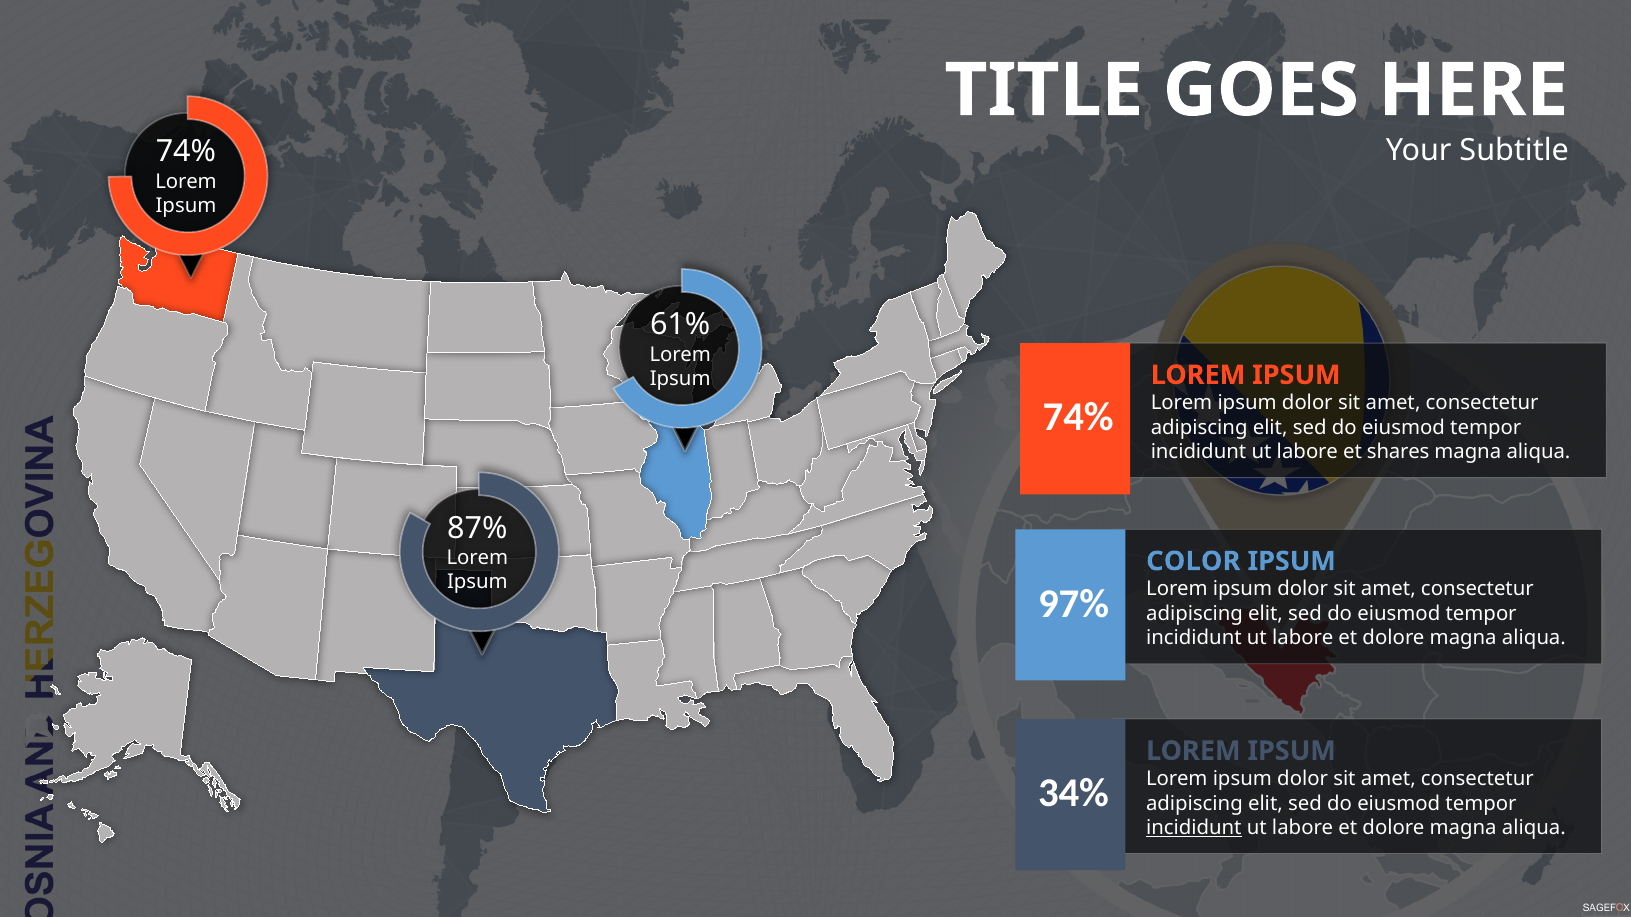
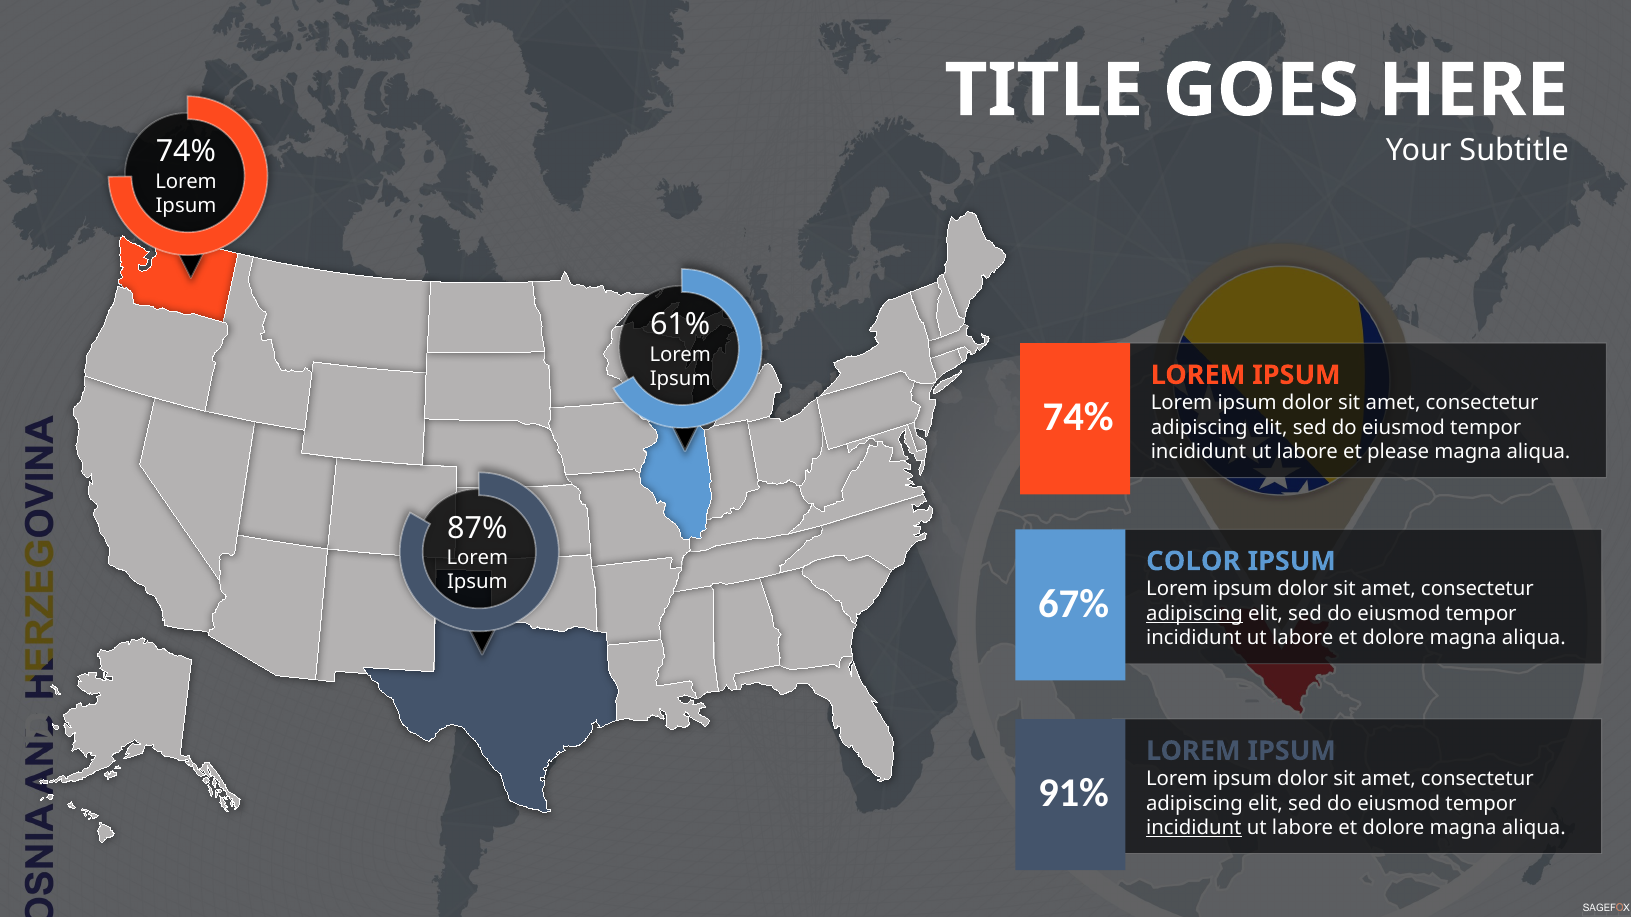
shares: shares -> please
97%: 97% -> 67%
adipiscing at (1195, 614) underline: none -> present
34%: 34% -> 91%
